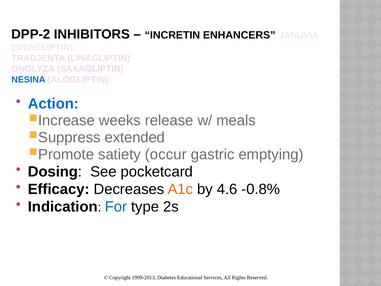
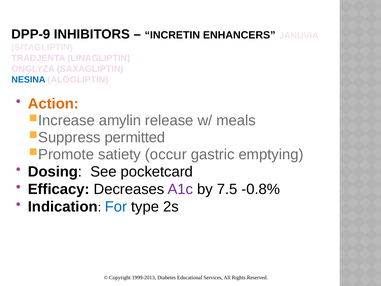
DPP-2: DPP-2 -> DPP-9
Action colour: blue -> orange
weeks: weeks -> amylin
extended: extended -> permitted
A1c colour: orange -> purple
4.6: 4.6 -> 7.5
